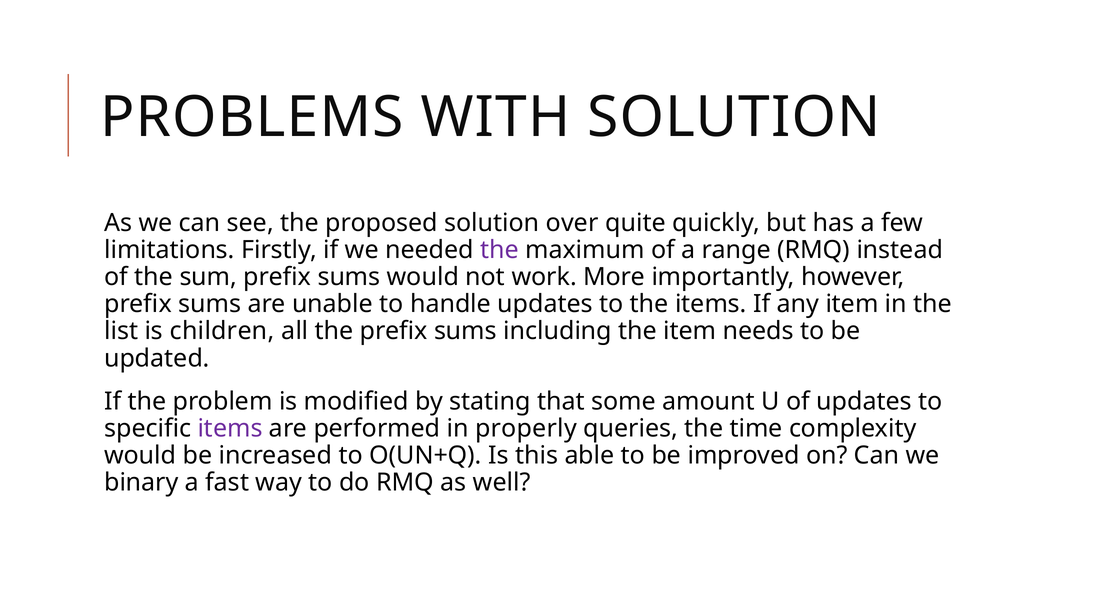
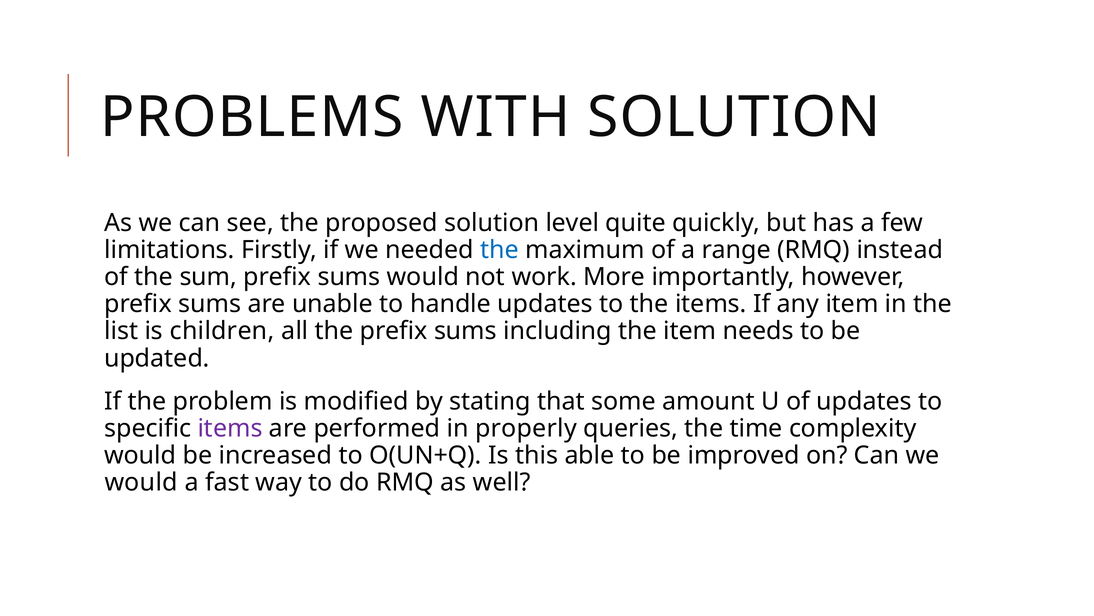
over: over -> level
the at (500, 250) colour: purple -> blue
binary at (141, 482): binary -> would
